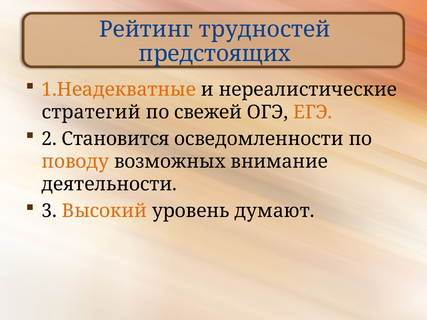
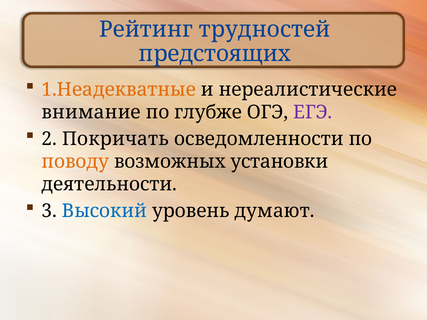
стратегий: стратегий -> внимание
свежей: свежей -> глубже
ЕГЭ colour: orange -> purple
Становится: Становится -> Покричать
внимание: внимание -> установки
Высокий colour: orange -> blue
